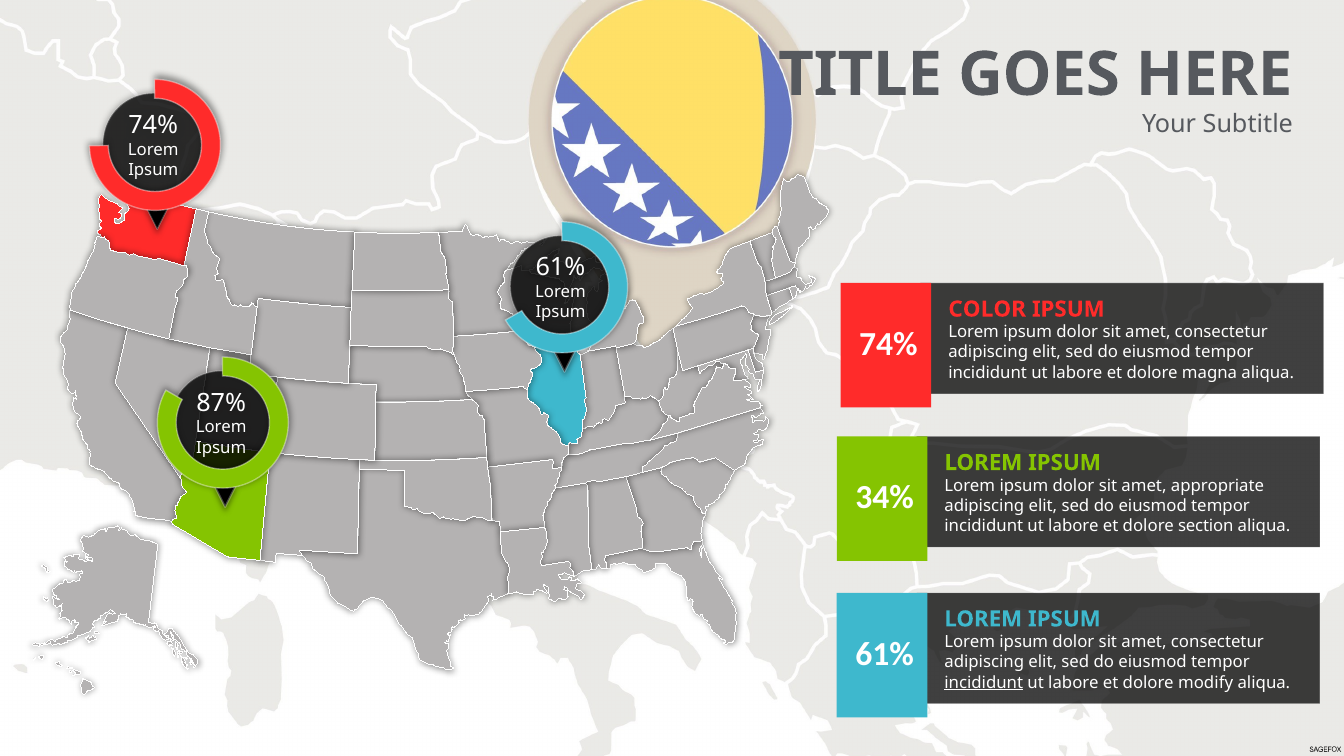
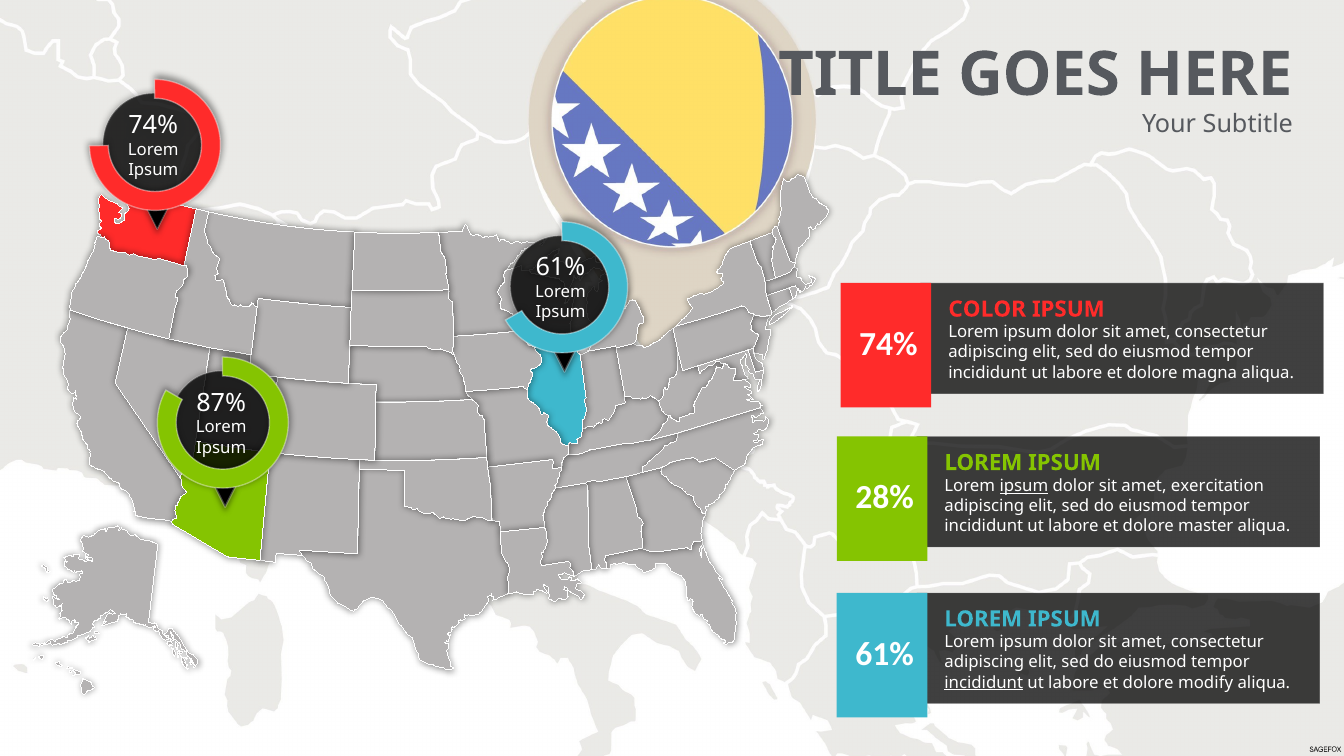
ipsum at (1024, 486) underline: none -> present
appropriate: appropriate -> exercitation
34%: 34% -> 28%
section: section -> master
